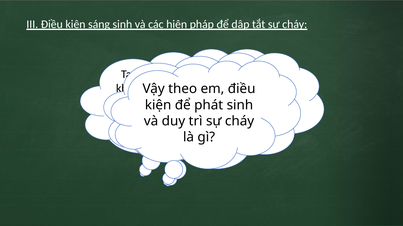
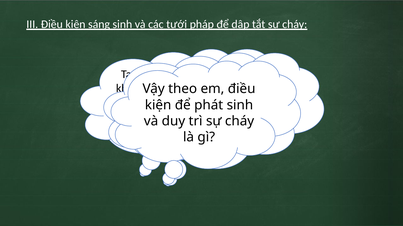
các hiện: hiện -> tưới
